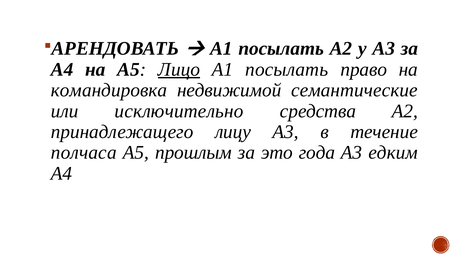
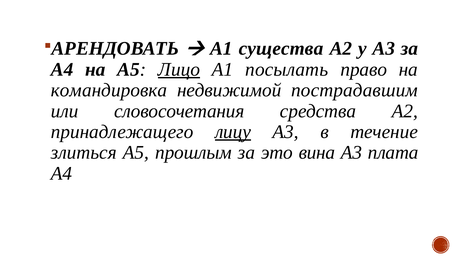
посылать at (281, 49): посылать -> существа
семантические: семантические -> пострадавшим
исключительно: исключительно -> словосочетания
лицу underline: none -> present
полчаса: полчаса -> злиться
года: года -> вина
едким: едким -> плата
